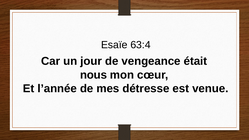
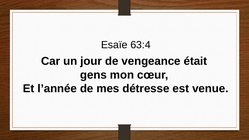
nous: nous -> gens
